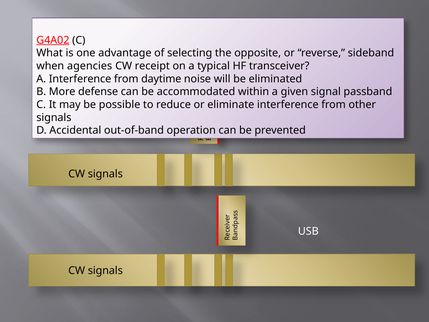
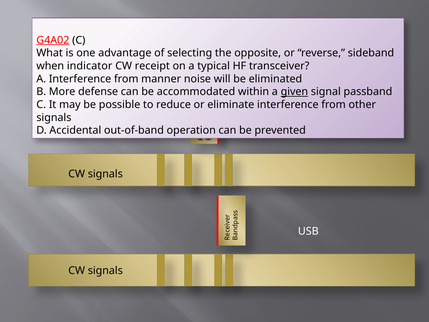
agencies: agencies -> indicator
daytime: daytime -> manner
given underline: none -> present
